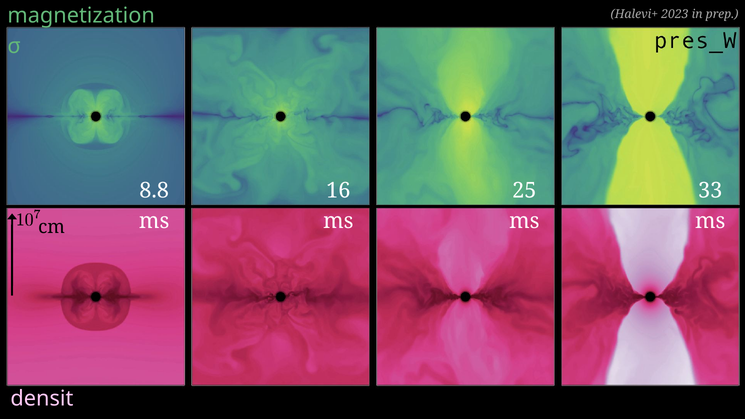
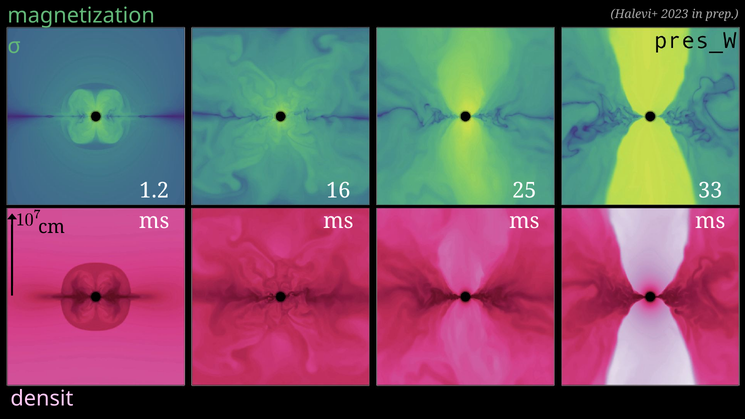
8.8: 8.8 -> 1.2
